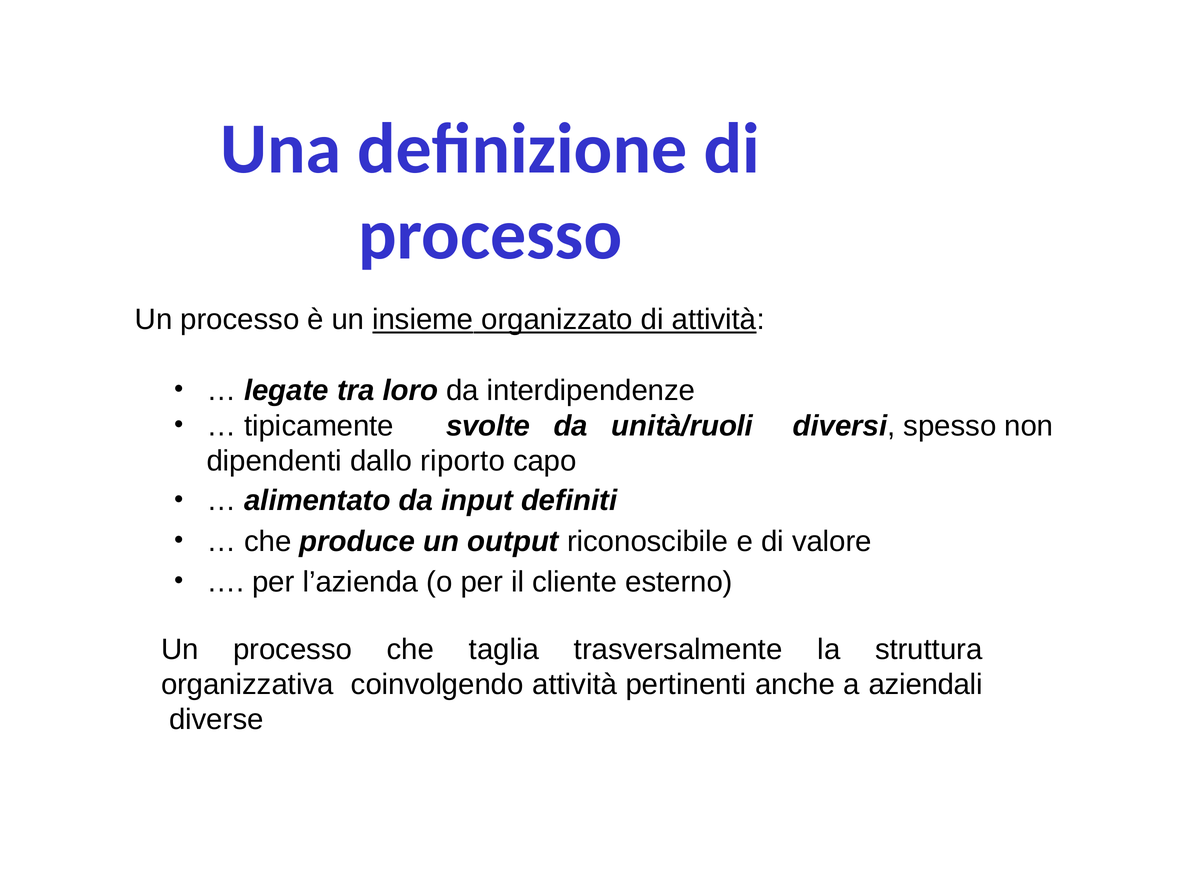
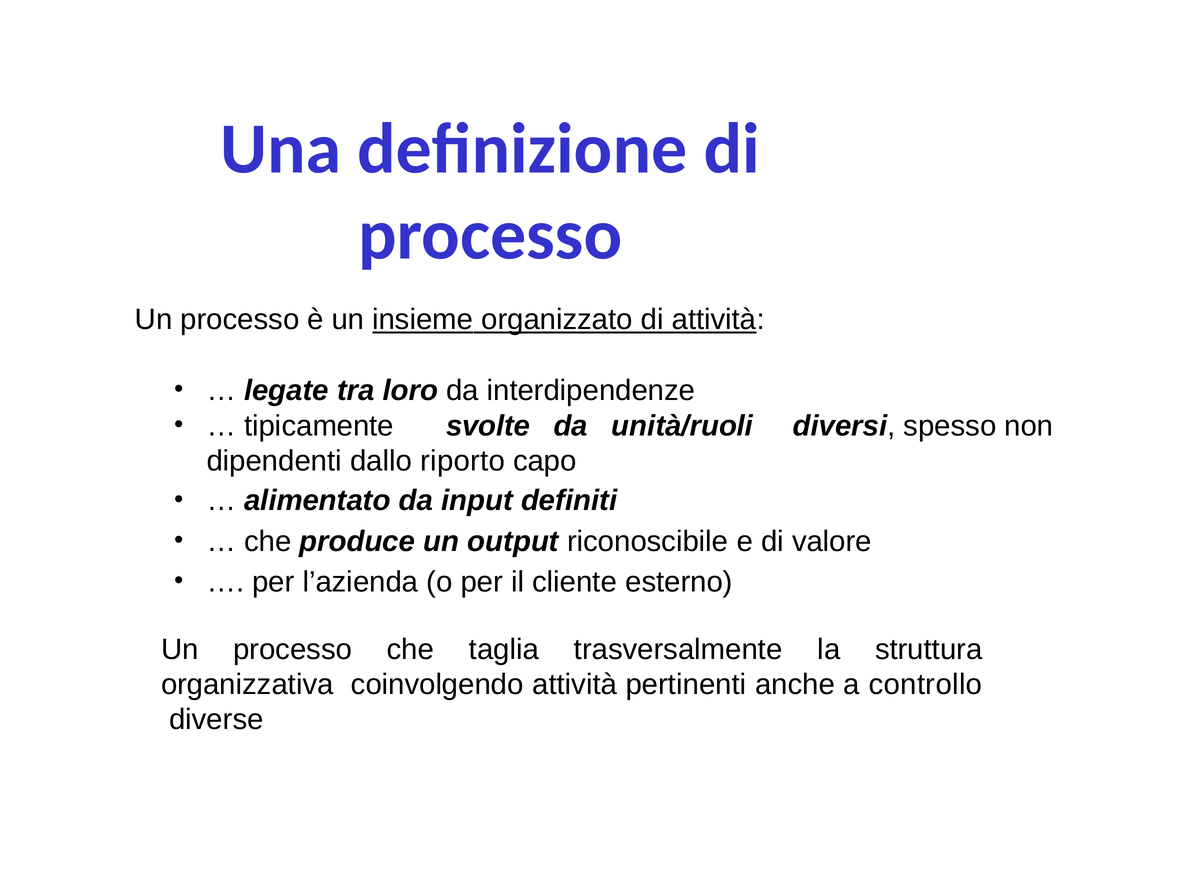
aziendali: aziendali -> controllo
